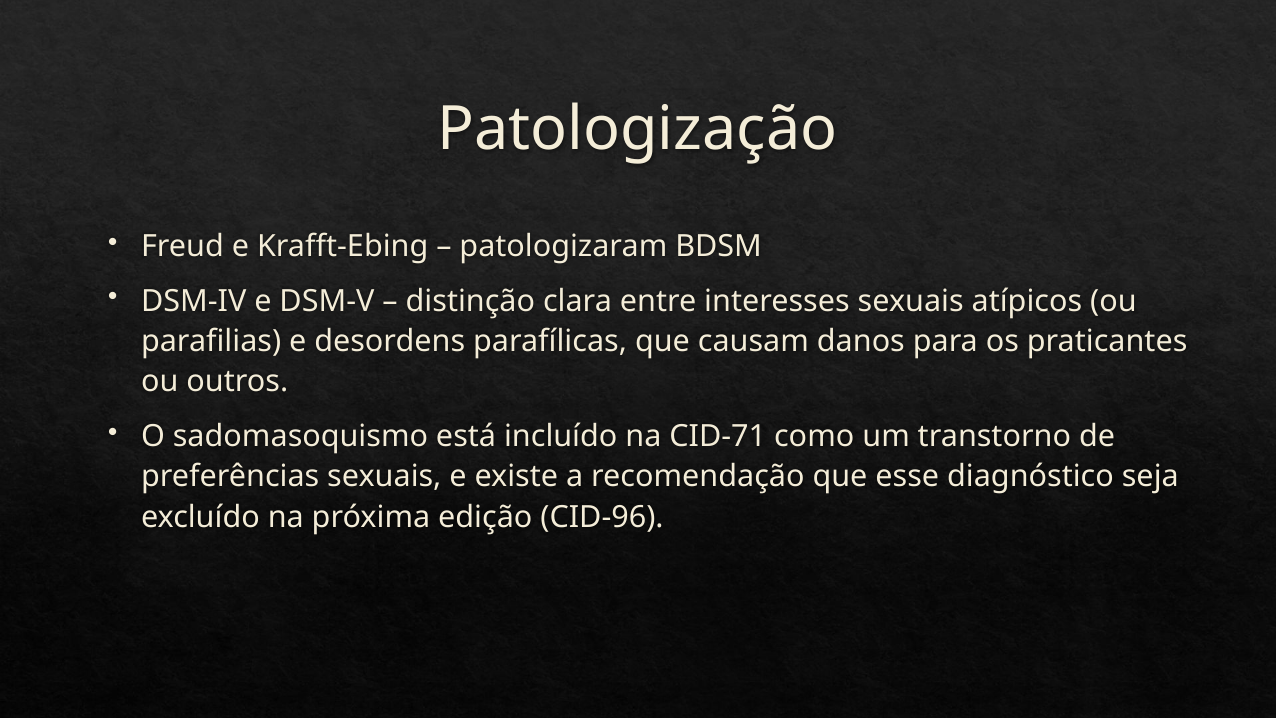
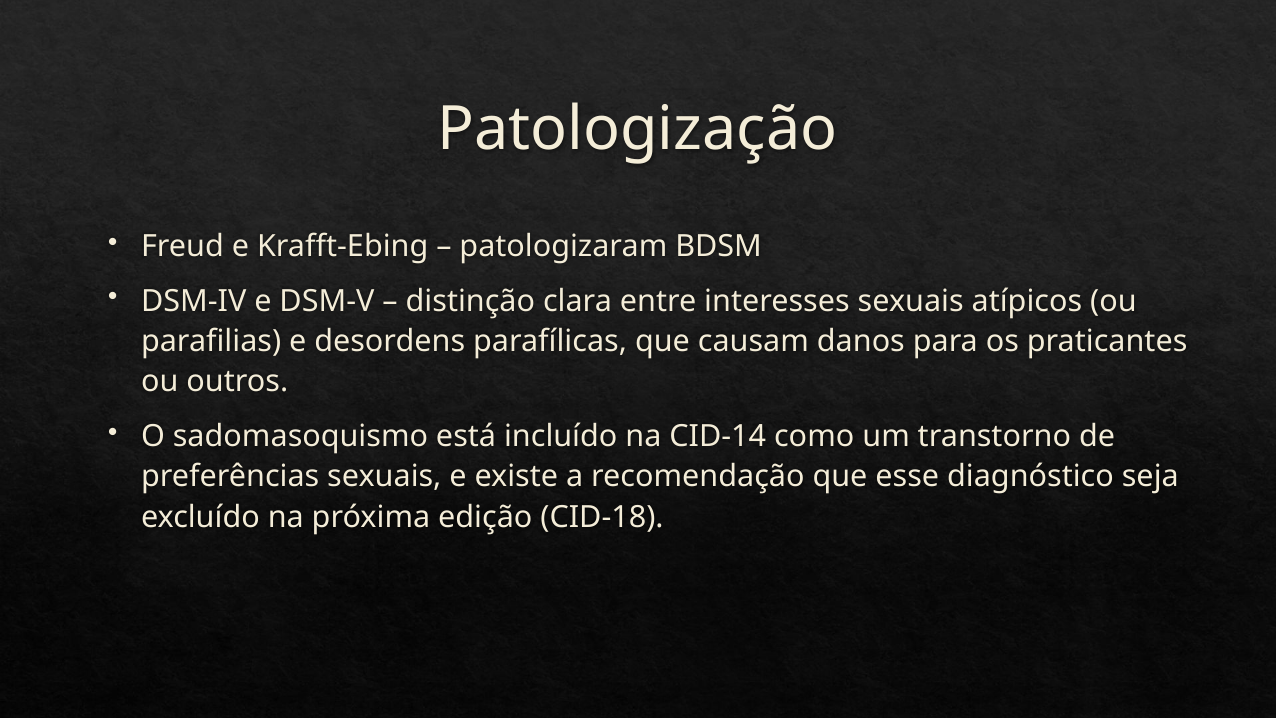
CID-71: CID-71 -> CID-14
CID-96: CID-96 -> CID-18
